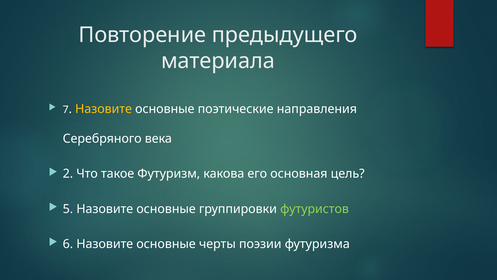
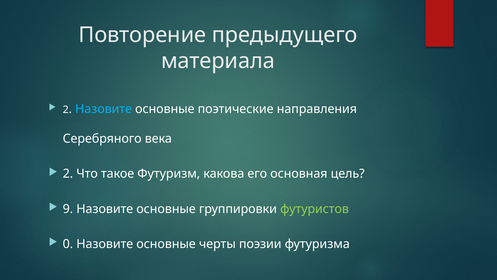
7 at (66, 109): 7 -> 2
Назовите at (104, 109) colour: yellow -> light blue
5: 5 -> 9
6: 6 -> 0
